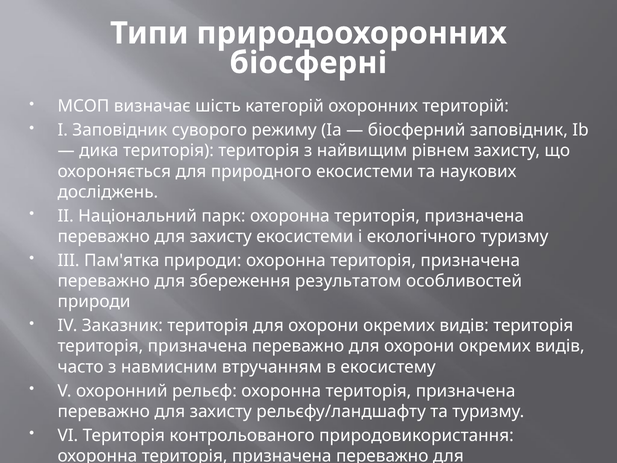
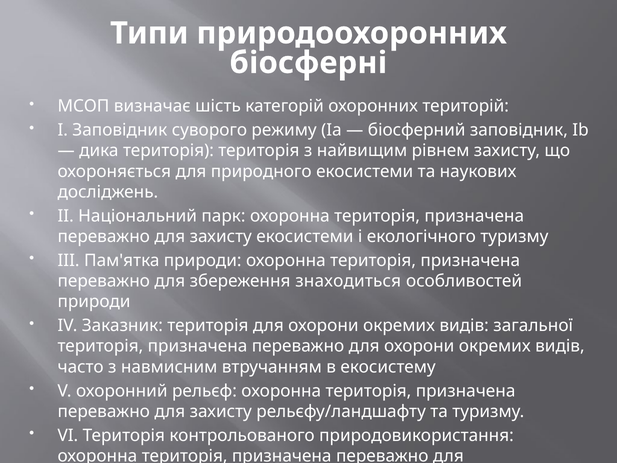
результатом: результатом -> знаходиться
видів територія: територія -> загальної
